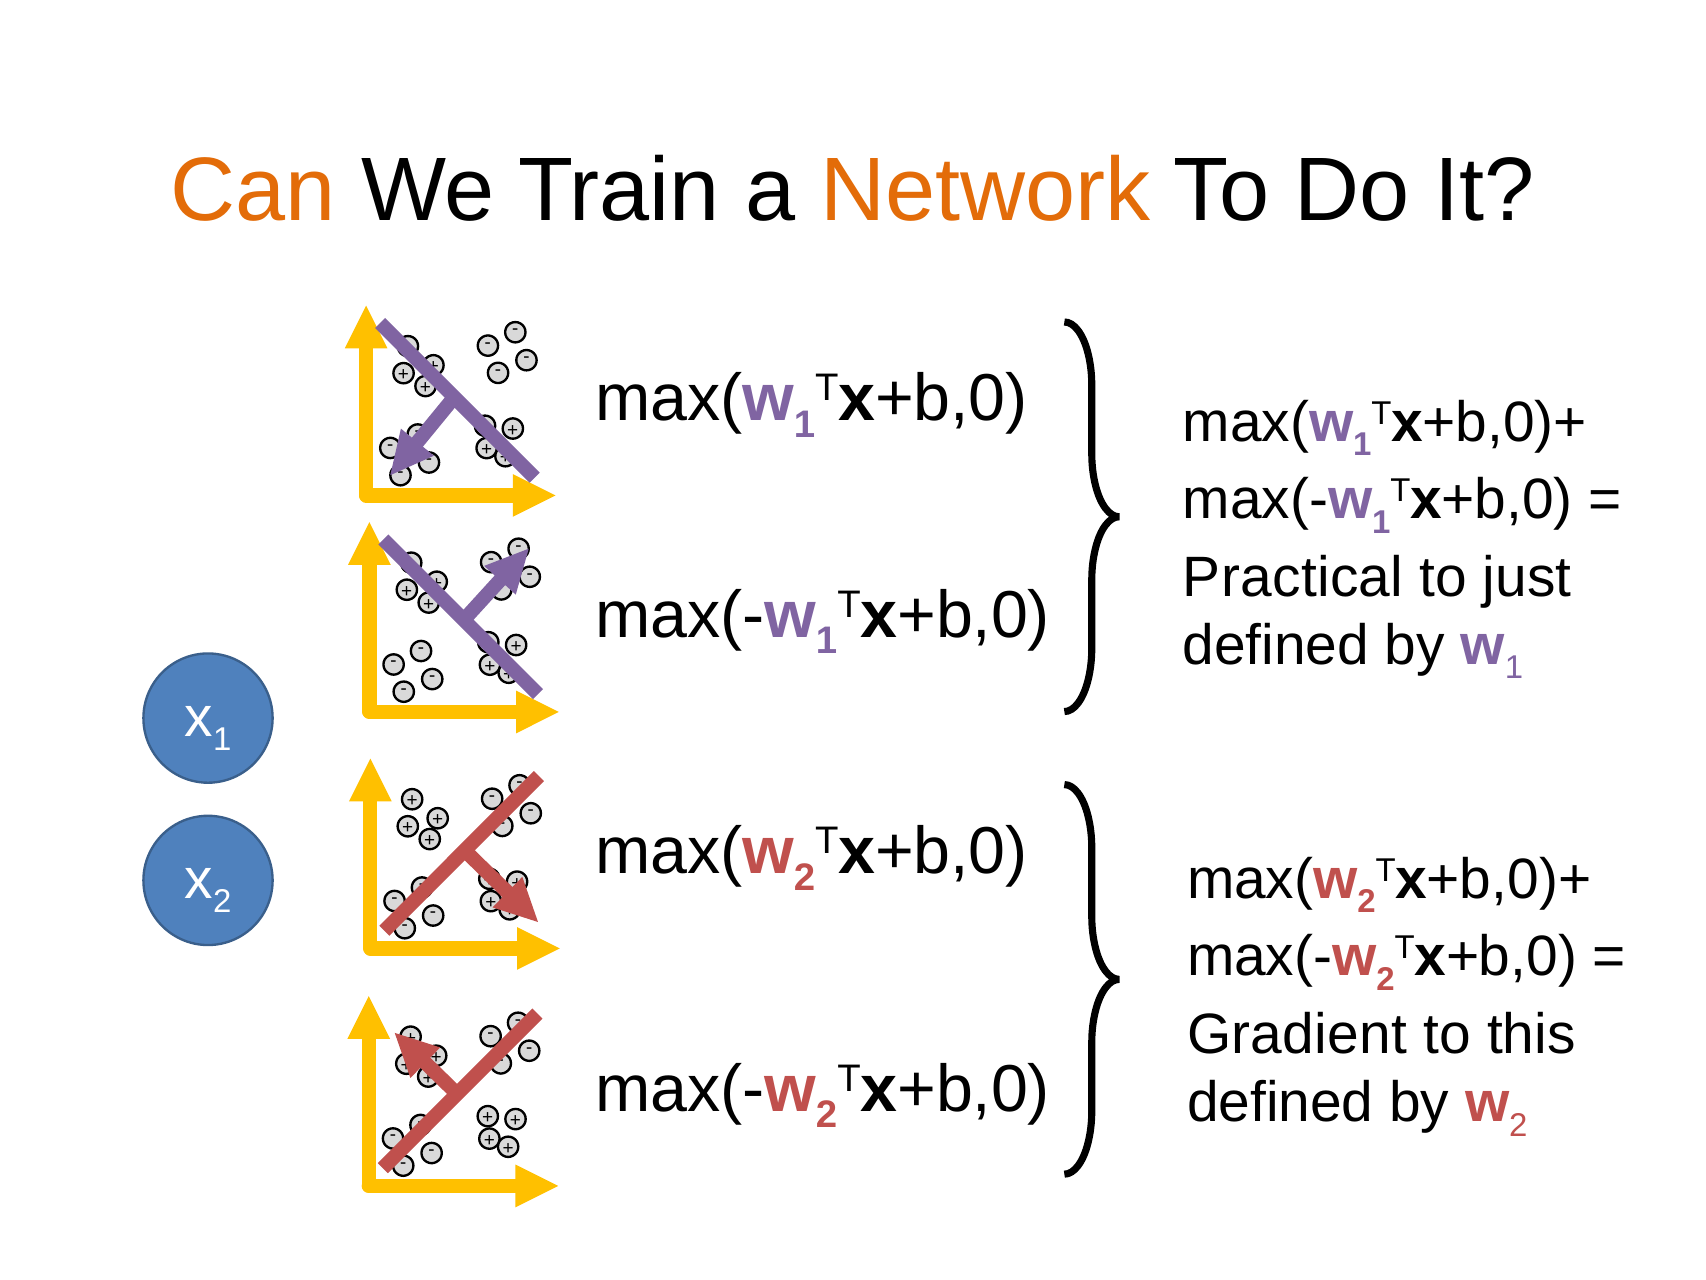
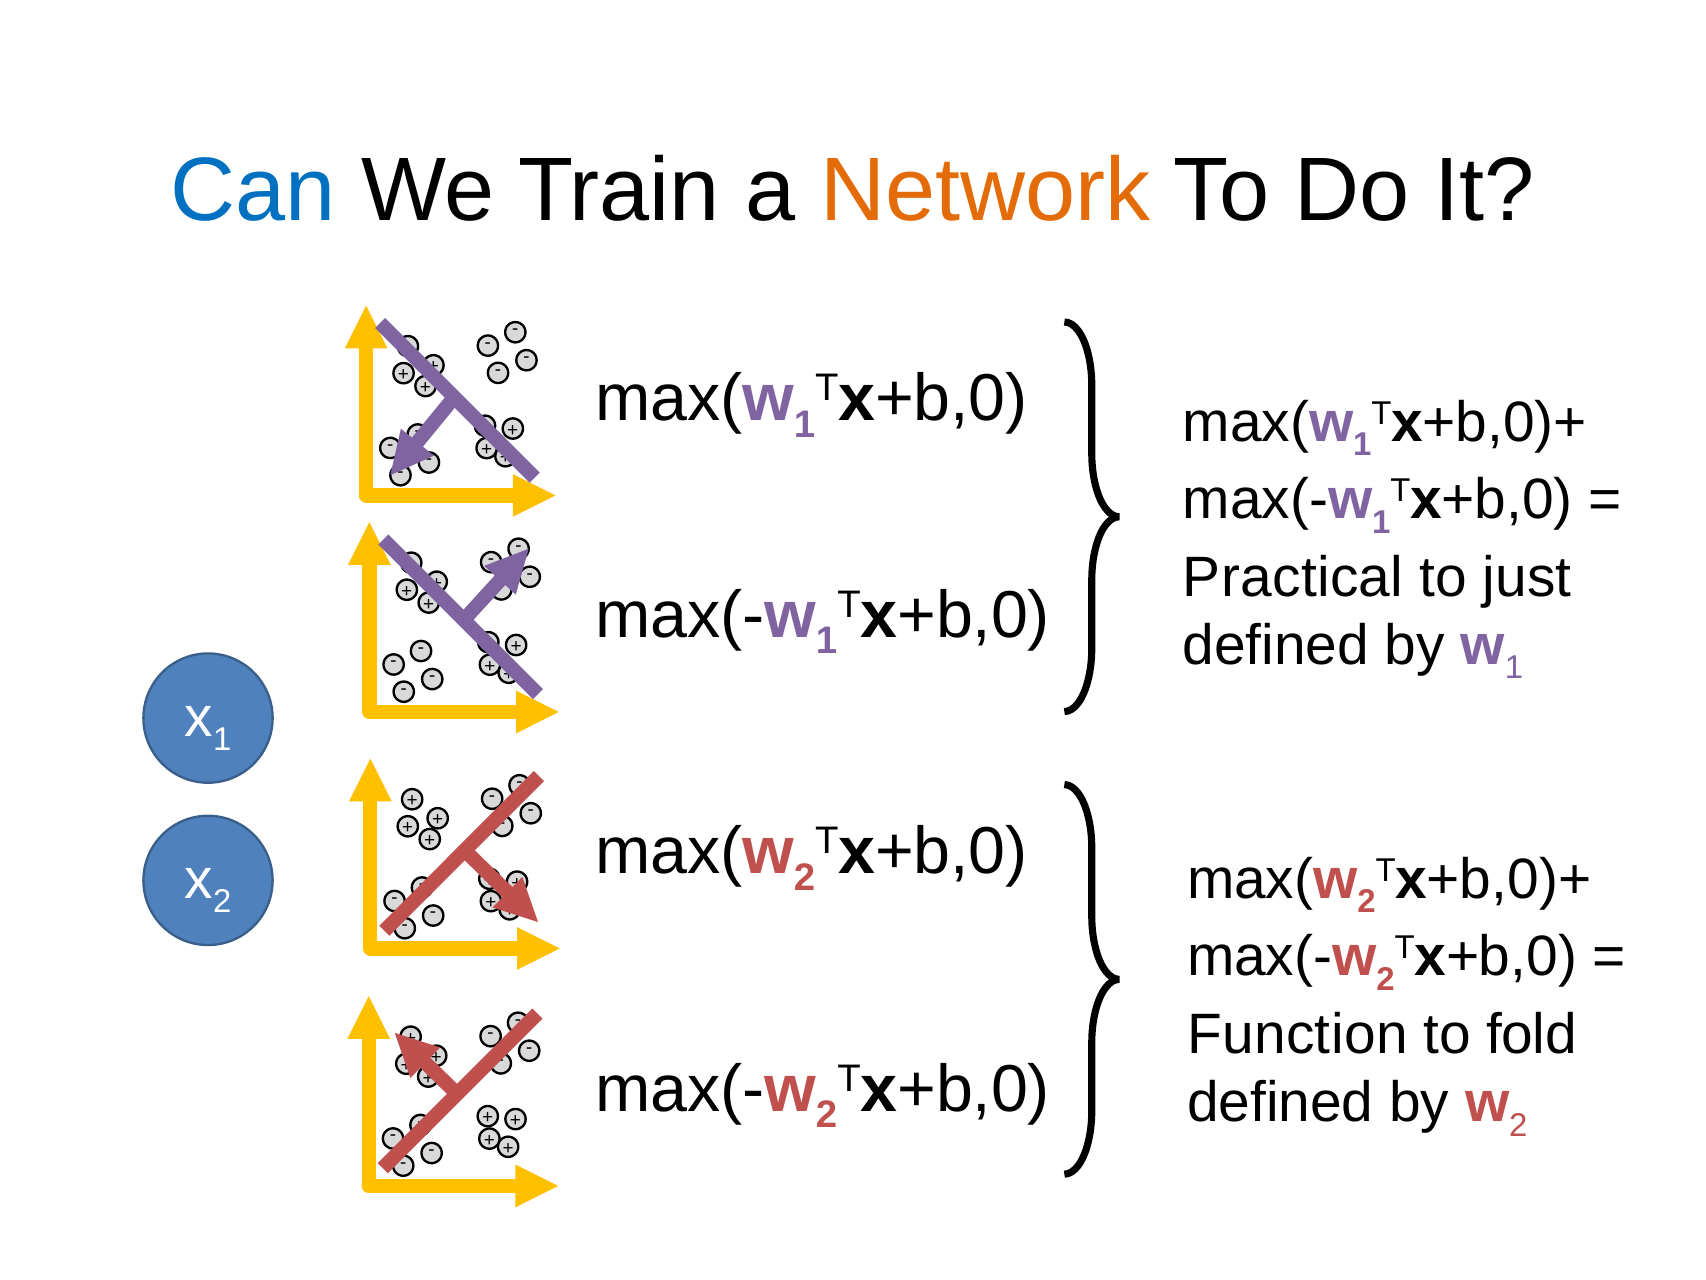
Can colour: orange -> blue
Gradient: Gradient -> Function
this: this -> fold
